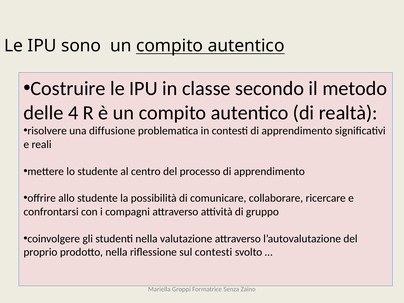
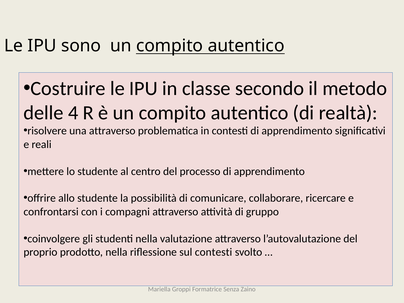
una diffusione: diffusione -> attraverso
